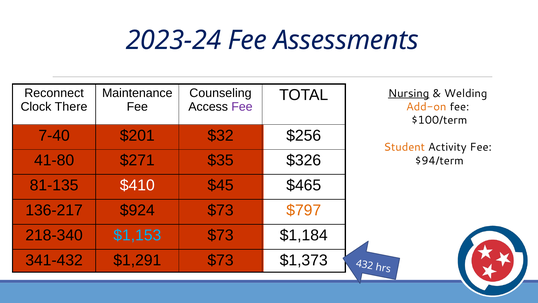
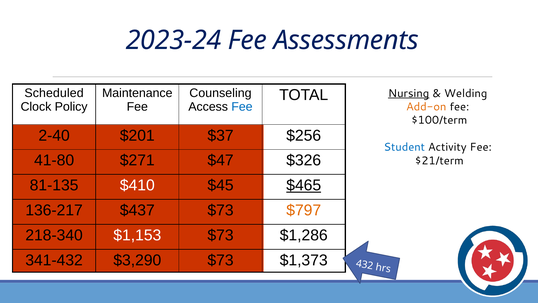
Reconnect: Reconnect -> Scheduled
There: There -> Policy
Fee at (242, 107) colour: purple -> blue
7-40: 7-40 -> 2-40
$32: $32 -> $37
Student colour: orange -> blue
$35: $35 -> $47
$94/term: $94/term -> $21/term
$465 underline: none -> present
$924: $924 -> $437
$1,153 colour: light blue -> white
$1,184: $1,184 -> $1,286
$1,291: $1,291 -> $3,290
